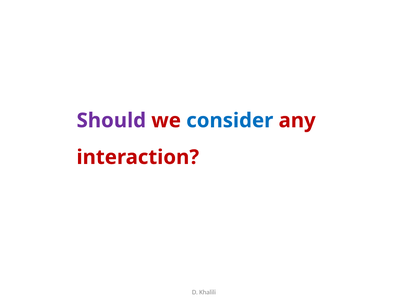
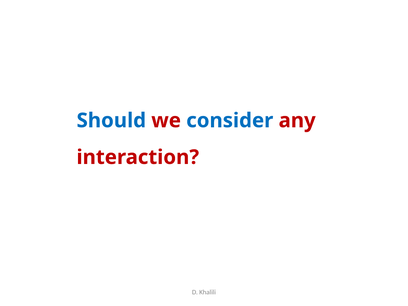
Should colour: purple -> blue
